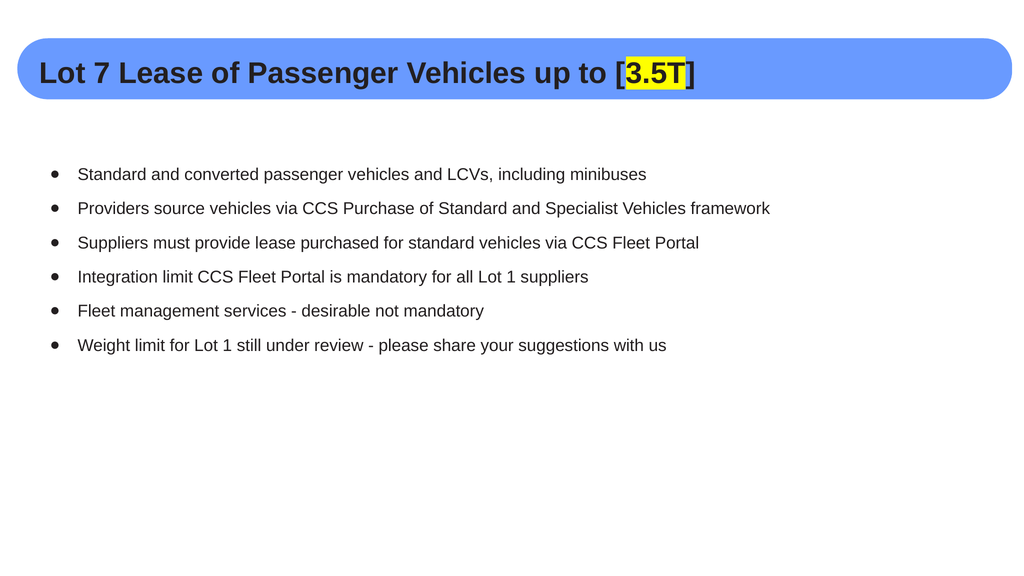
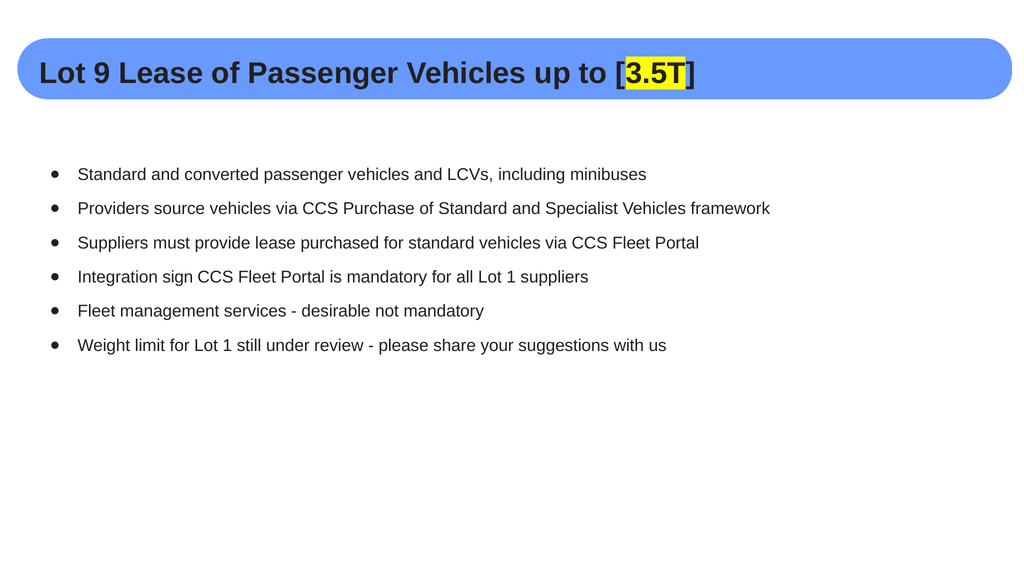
7: 7 -> 9
Integration limit: limit -> sign
